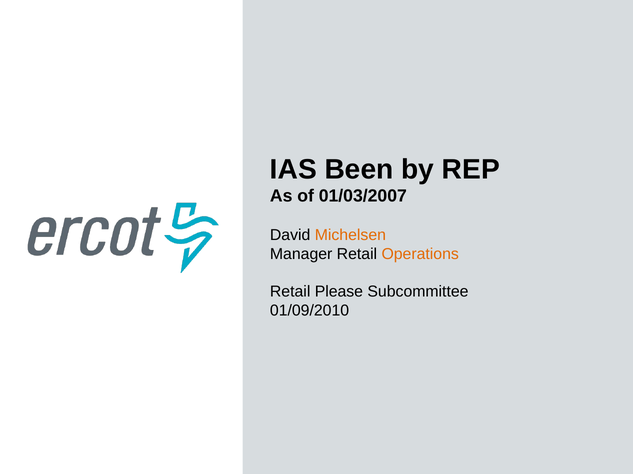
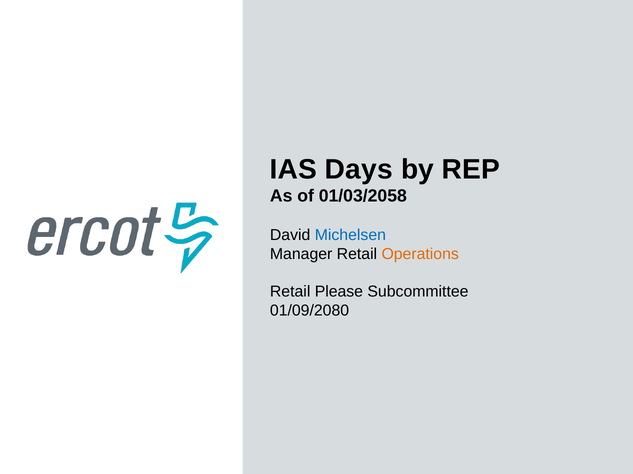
Been: Been -> Days
01/03/2007: 01/03/2007 -> 01/03/2058
Michelsen colour: orange -> blue
01/09/2010: 01/09/2010 -> 01/09/2080
